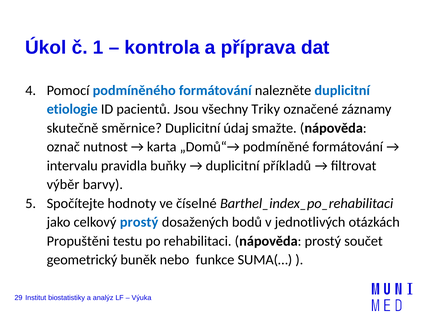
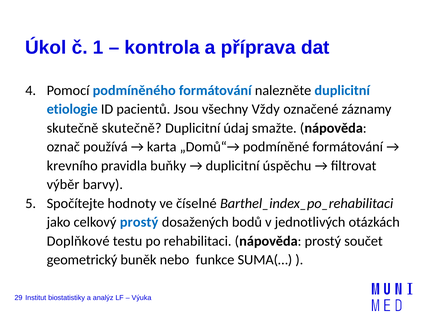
Triky: Triky -> Vždy
skutečně směrnice: směrnice -> skutečně
nutnost: nutnost -> používá
intervalu: intervalu -> krevního
příkladů: příkladů -> úspěchu
Propuštěni: Propuštěni -> Doplňkové
